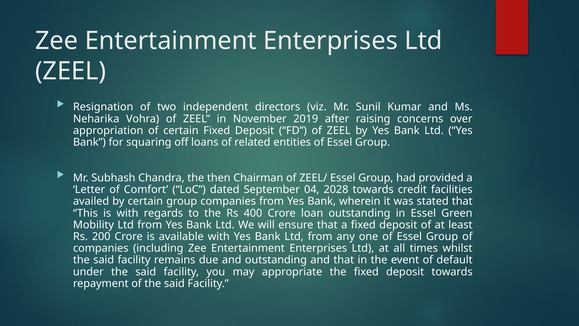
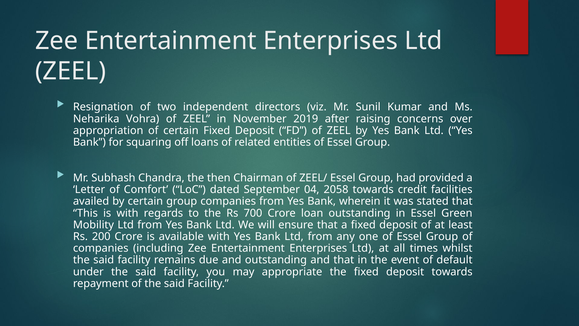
2028: 2028 -> 2058
400: 400 -> 700
